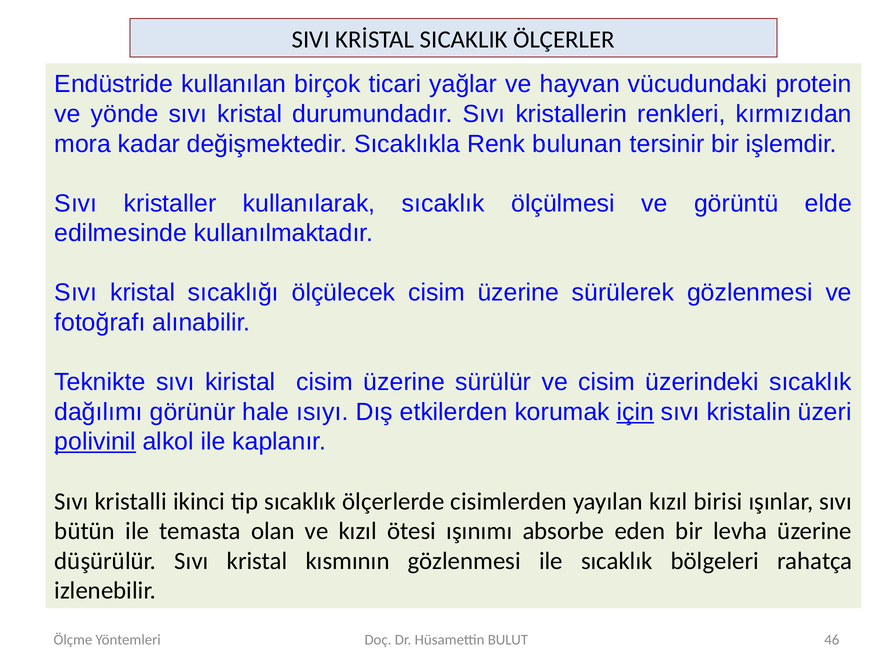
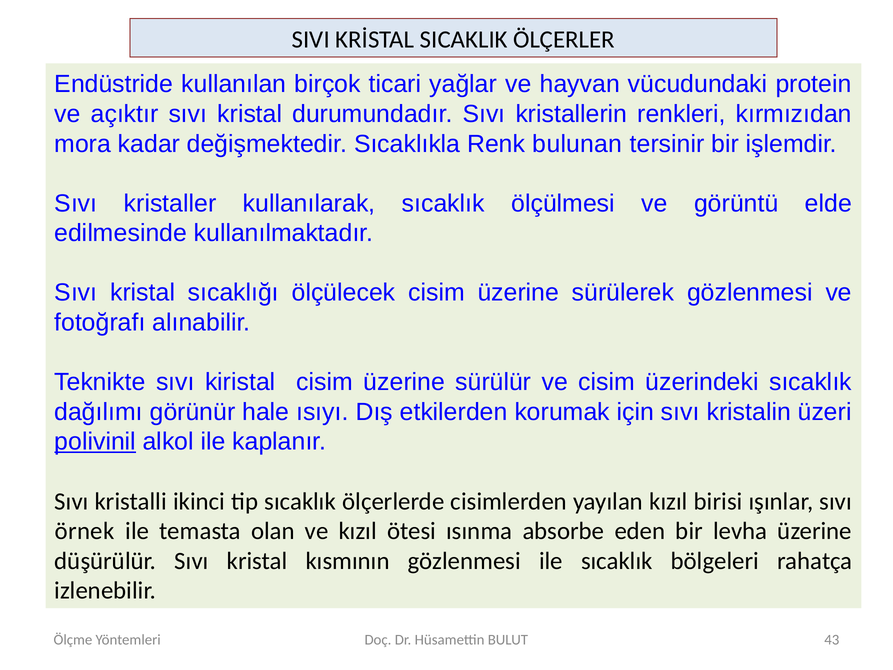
yönde: yönde -> açıktır
için underline: present -> none
bütün: bütün -> örnek
ışınımı: ışınımı -> ısınma
46: 46 -> 43
